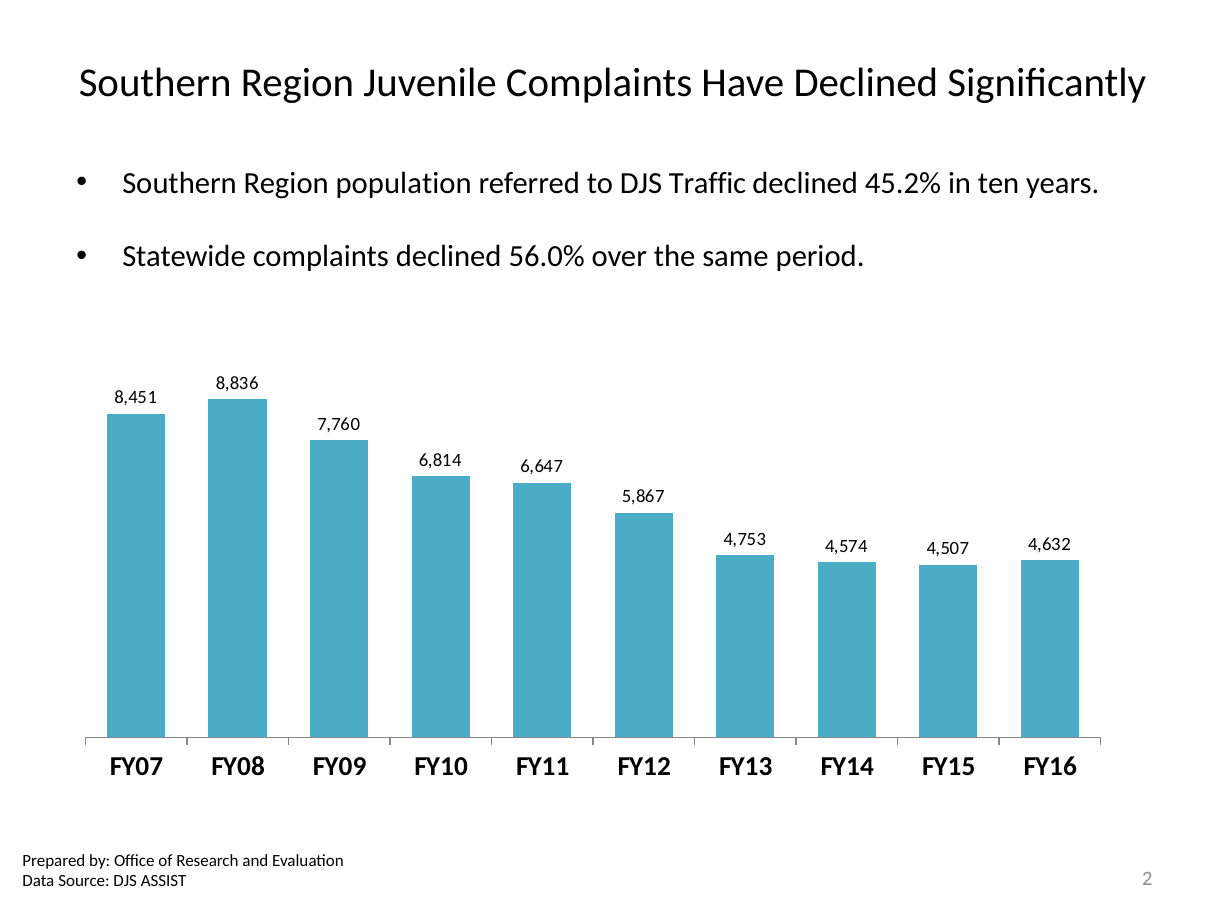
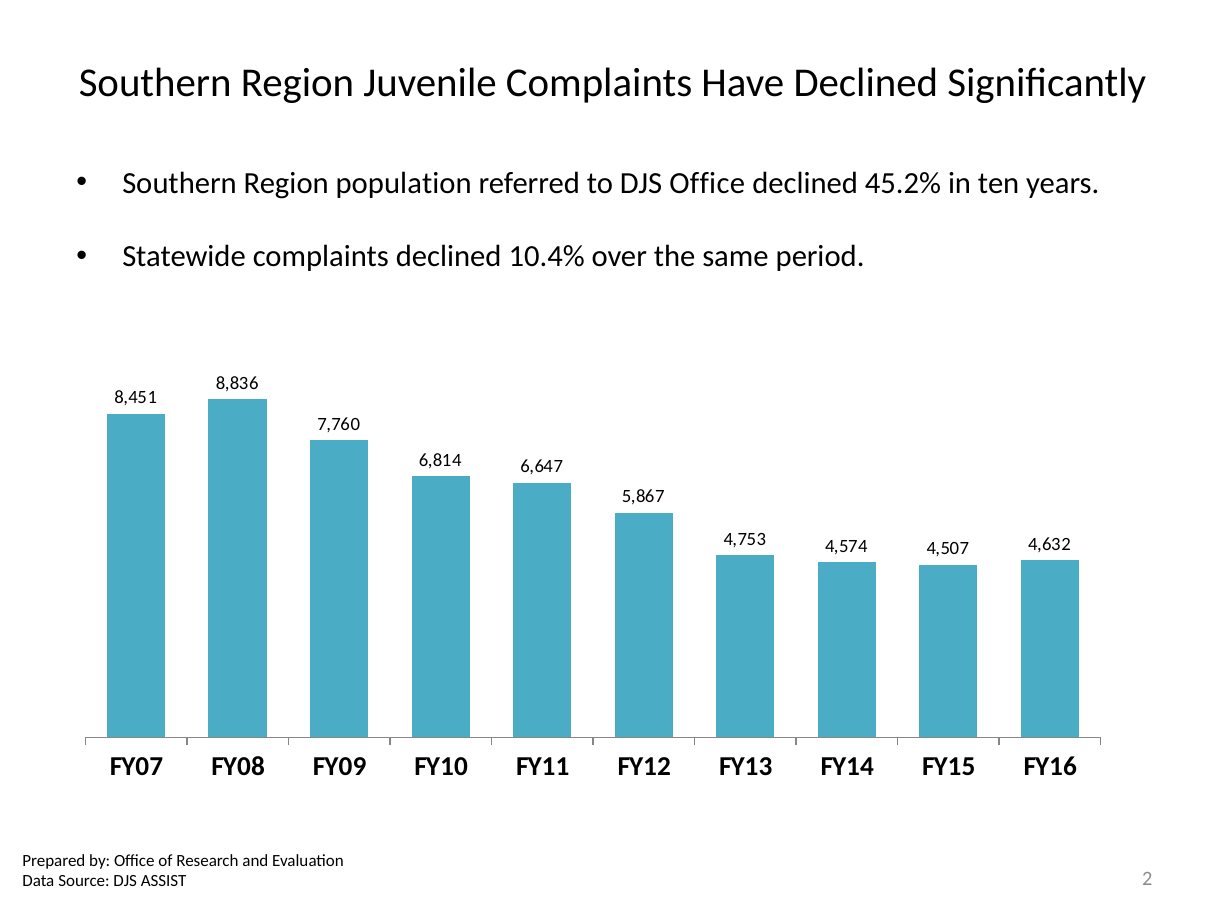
DJS Traffic: Traffic -> Office
56.0%: 56.0% -> 10.4%
